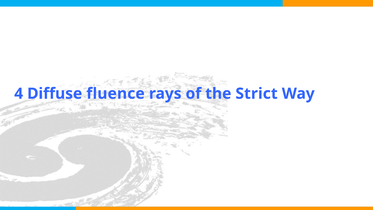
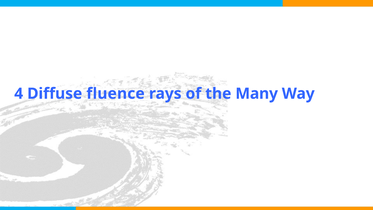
Strict: Strict -> Many
